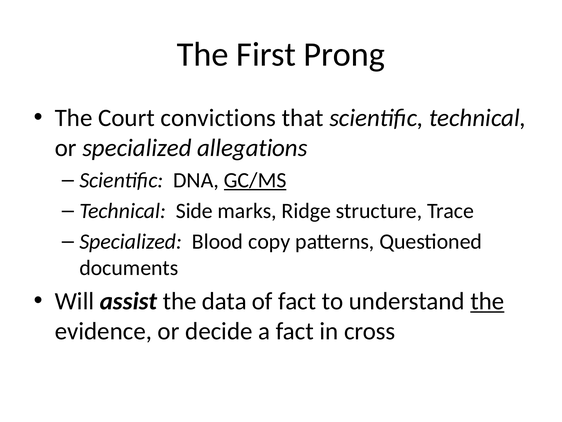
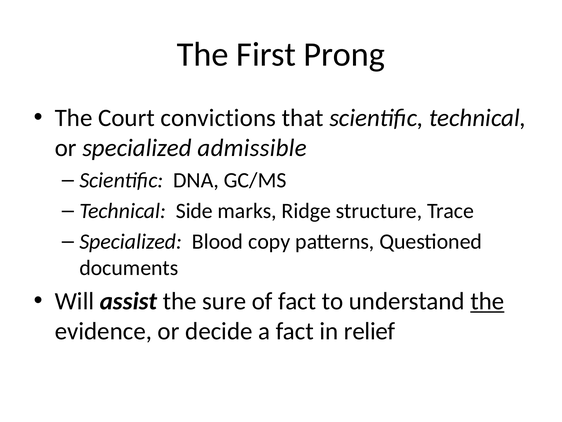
allegations: allegations -> admissible
GC/MS underline: present -> none
data: data -> sure
cross: cross -> relief
